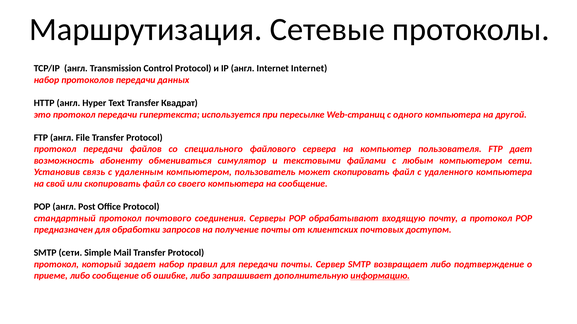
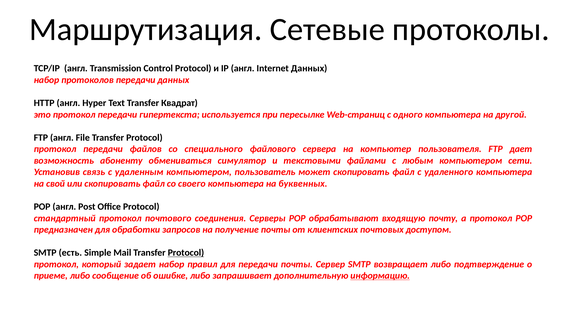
Internet Internet: Internet -> Данных
на сообщение: сообщение -> буквенных
SMTP сети: сети -> есть
Protocol at (186, 253) underline: none -> present
